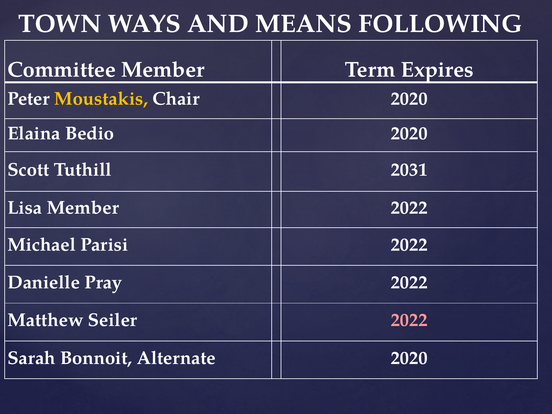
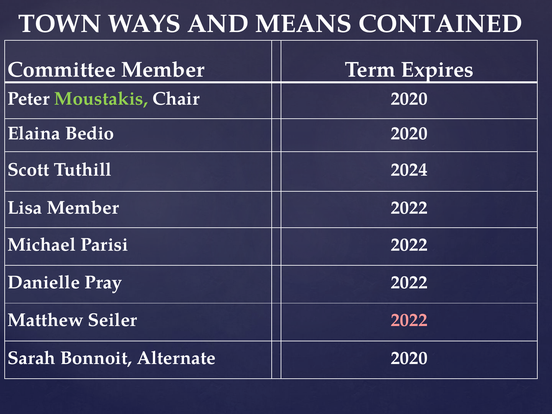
FOLLOWING: FOLLOWING -> CONTAINED
Moustakis colour: yellow -> light green
2031: 2031 -> 2024
